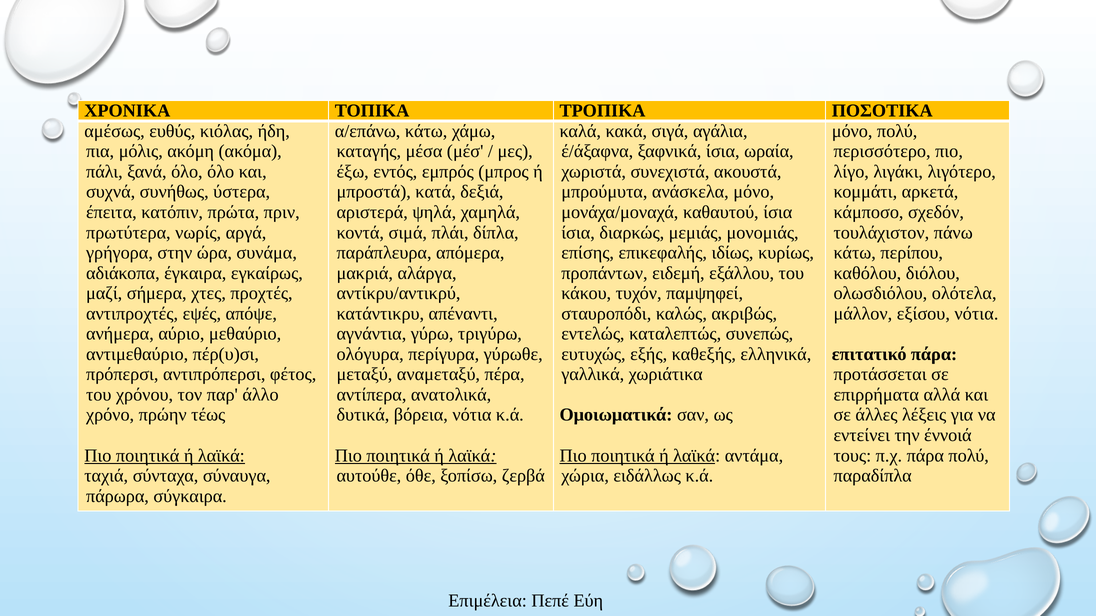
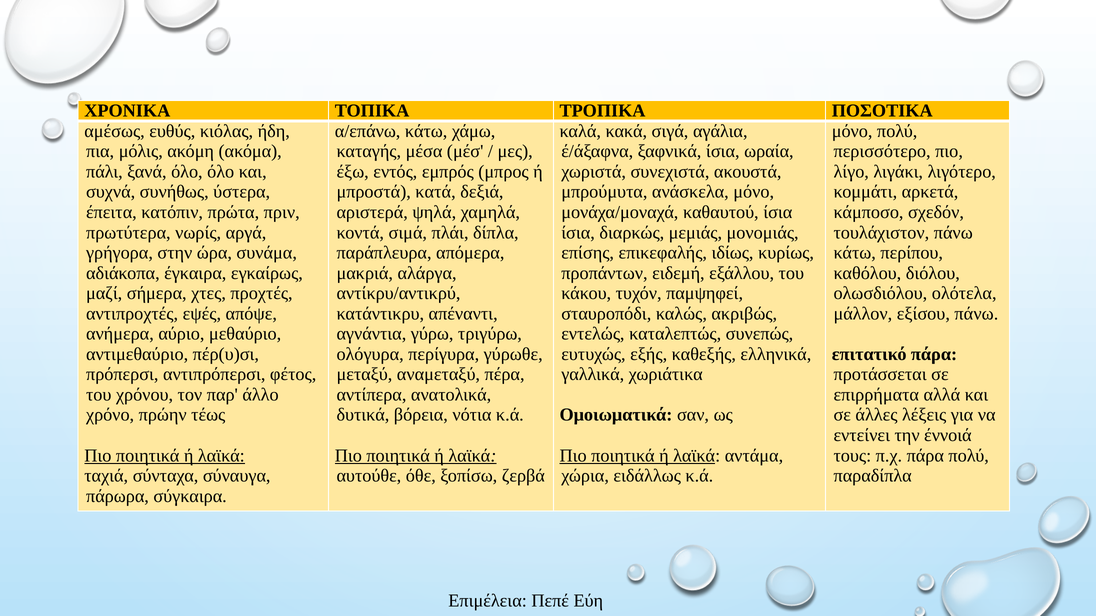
εξίσου νότια: νότια -> πάνω
